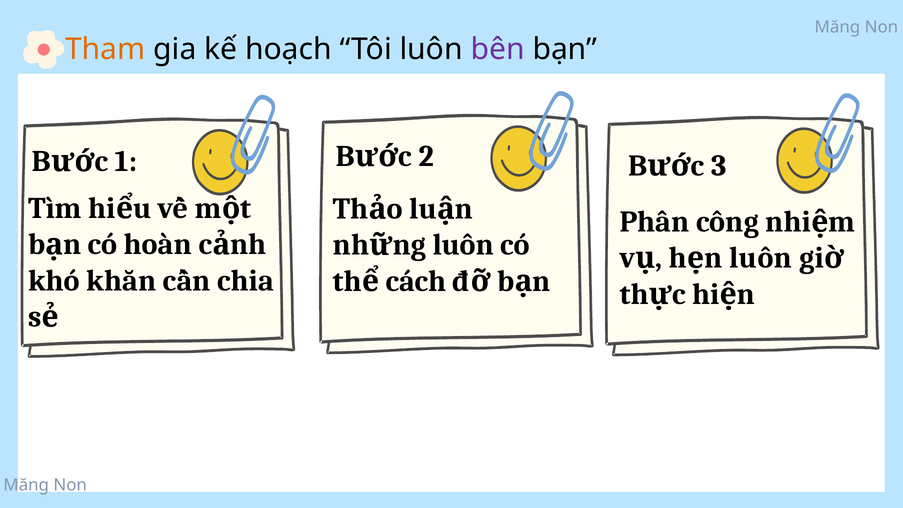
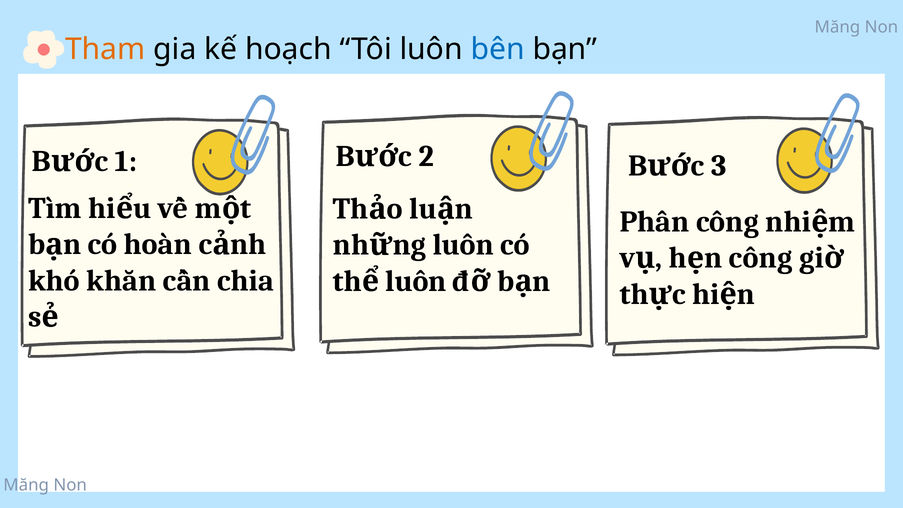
bên colour: purple -> blue
luôn at (761, 258): luôn -> công
cách at (416, 281): cách -> luôn
